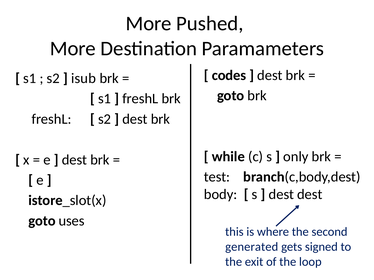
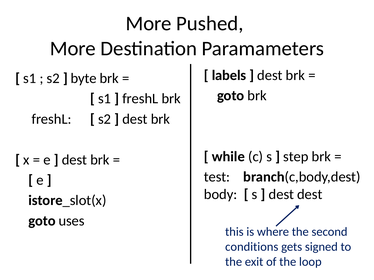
codes: codes -> labels
isub: isub -> byte
only: only -> step
generated: generated -> conditions
